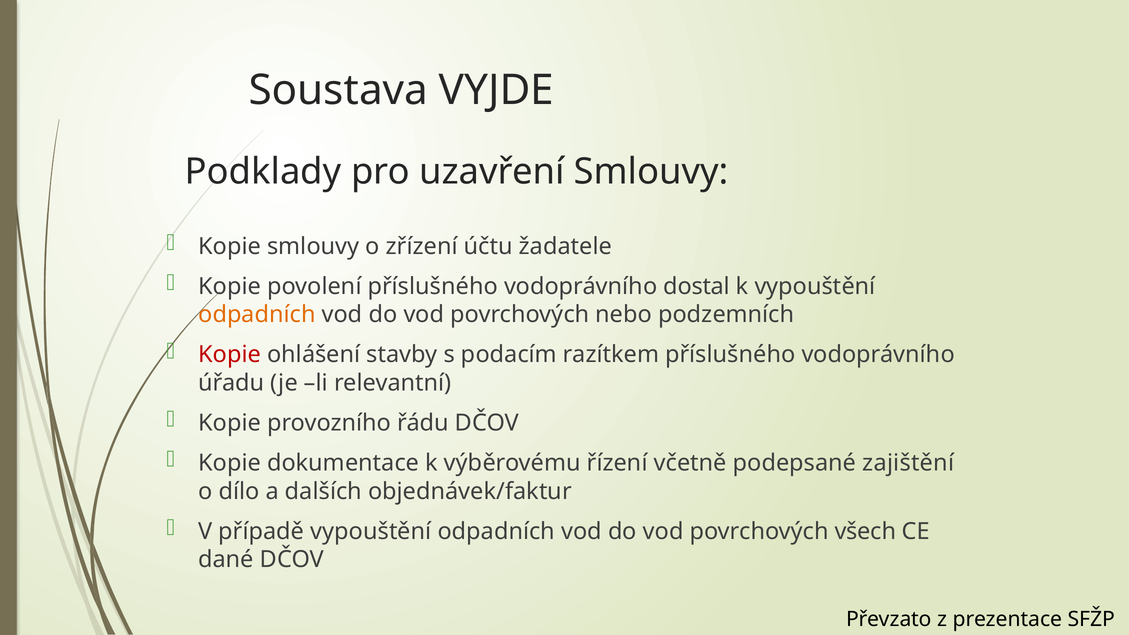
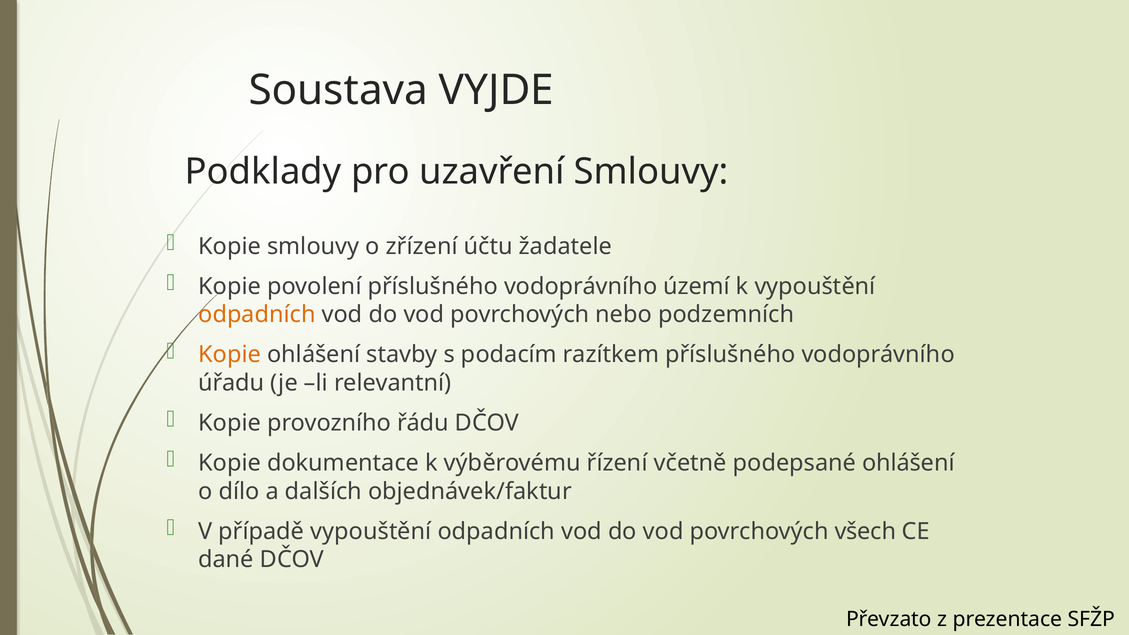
dostal: dostal -> území
Kopie at (230, 355) colour: red -> orange
podepsané zajištění: zajištění -> ohlášení
